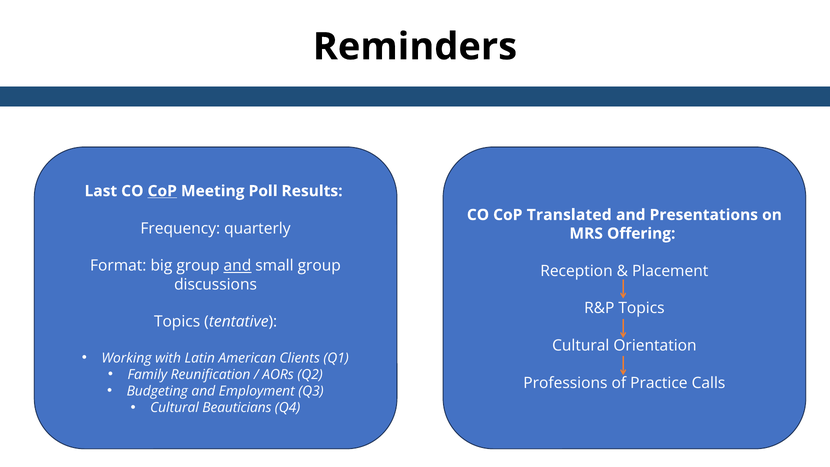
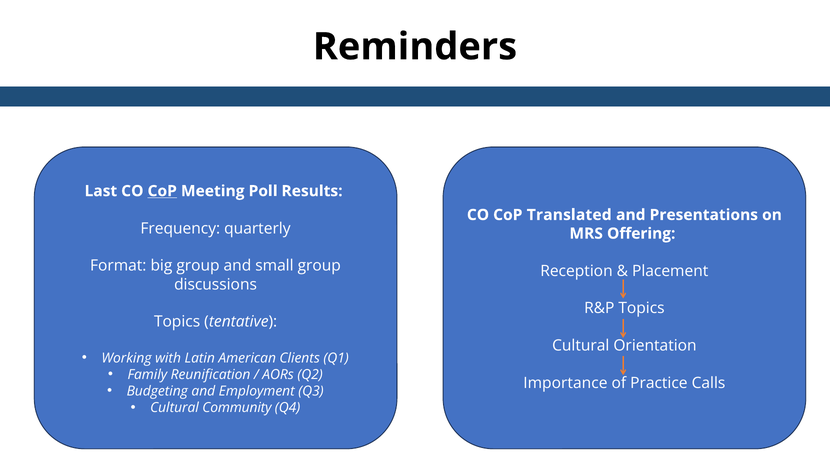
and at (237, 266) underline: present -> none
Professions: Professions -> Importance
Beauticians: Beauticians -> Community
